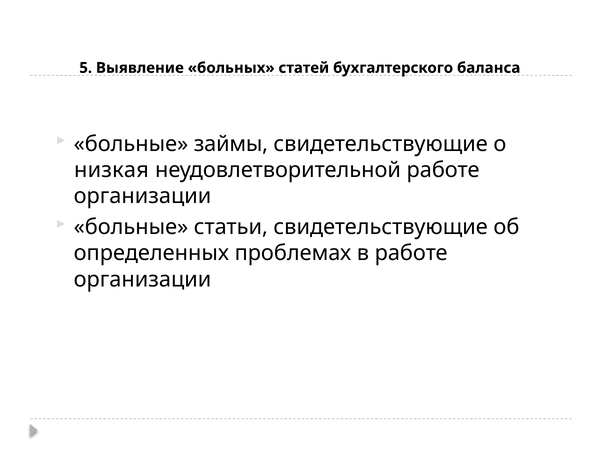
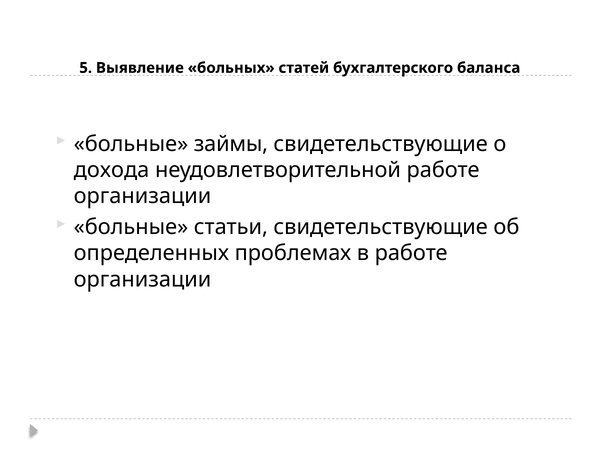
низкая: низкая -> дохода
